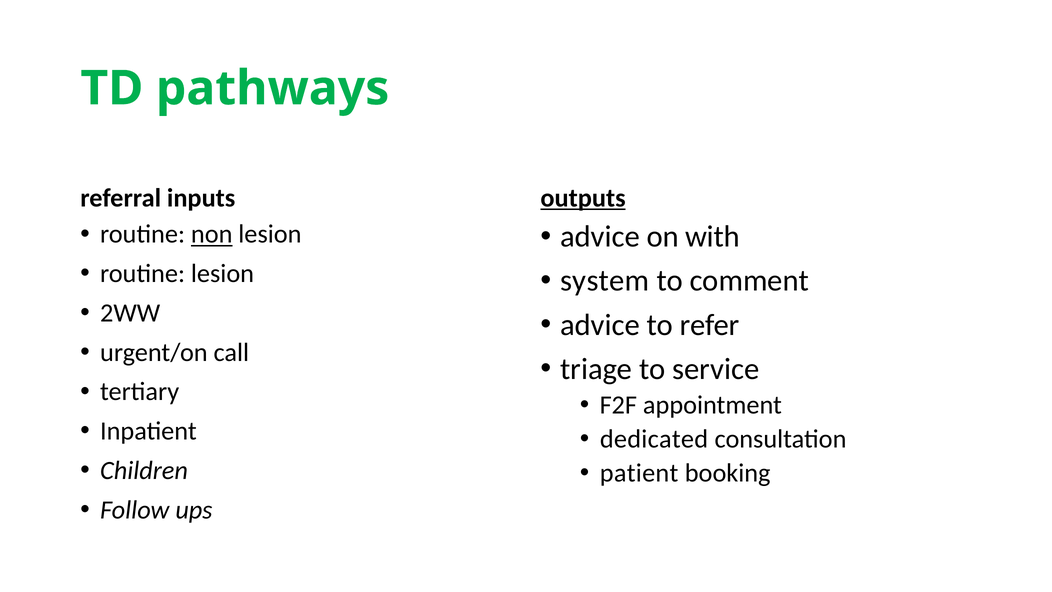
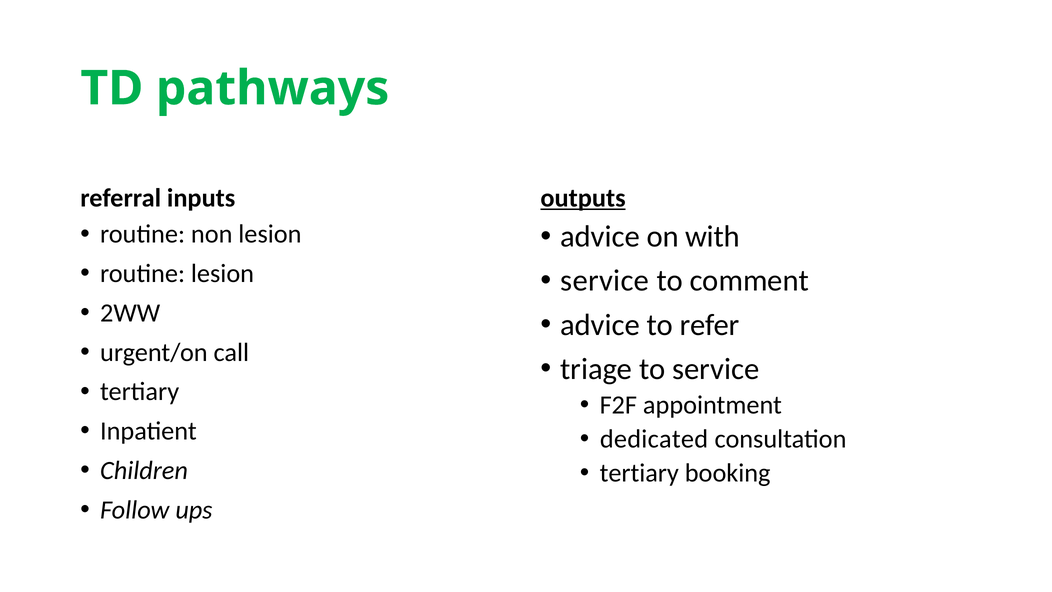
non underline: present -> none
system at (605, 281): system -> service
patient at (639, 473): patient -> tertiary
